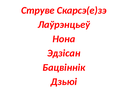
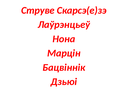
Эдзісан: Эдзісан -> Марцін
